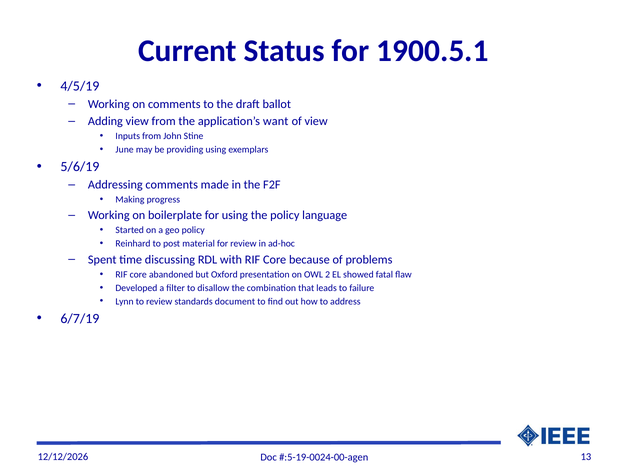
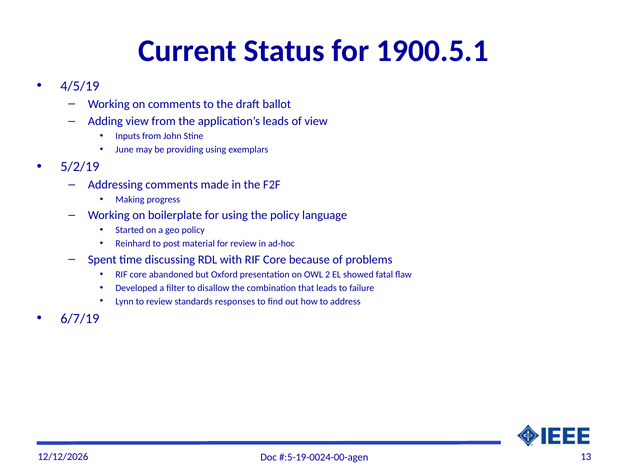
application’s want: want -> leads
5/6/19: 5/6/19 -> 5/2/19
document: document -> responses
